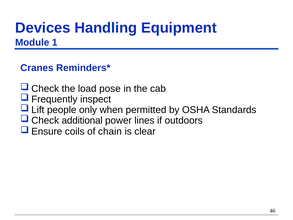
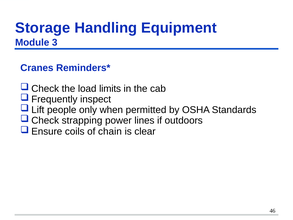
Devices: Devices -> Storage
1: 1 -> 3
pose: pose -> limits
additional: additional -> strapping
